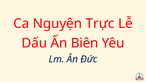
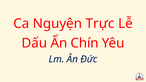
Biên: Biên -> Chín
